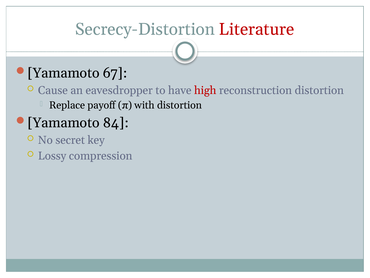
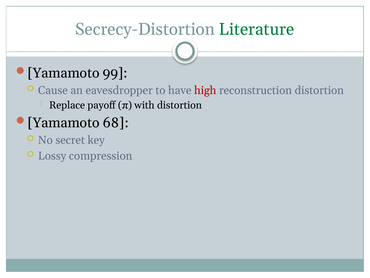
Literature colour: red -> green
67: 67 -> 99
84: 84 -> 68
